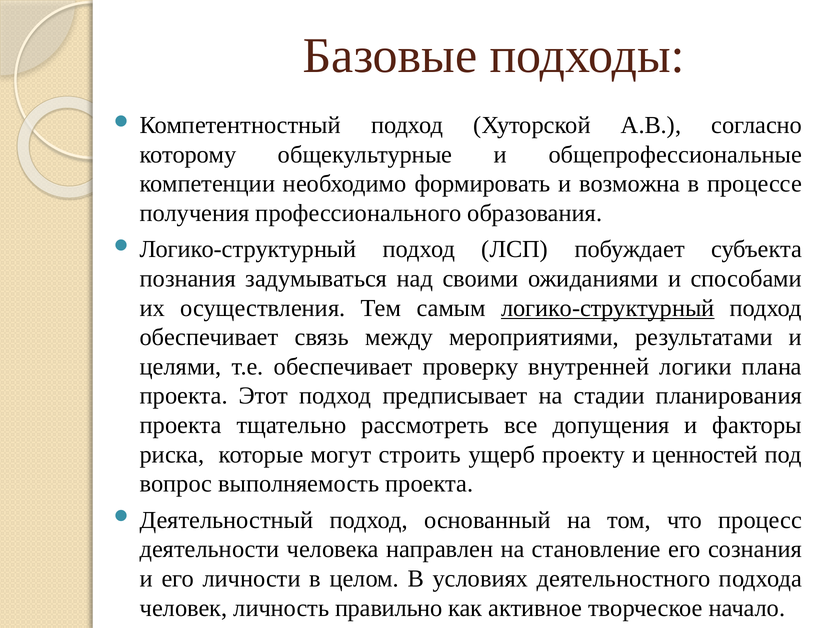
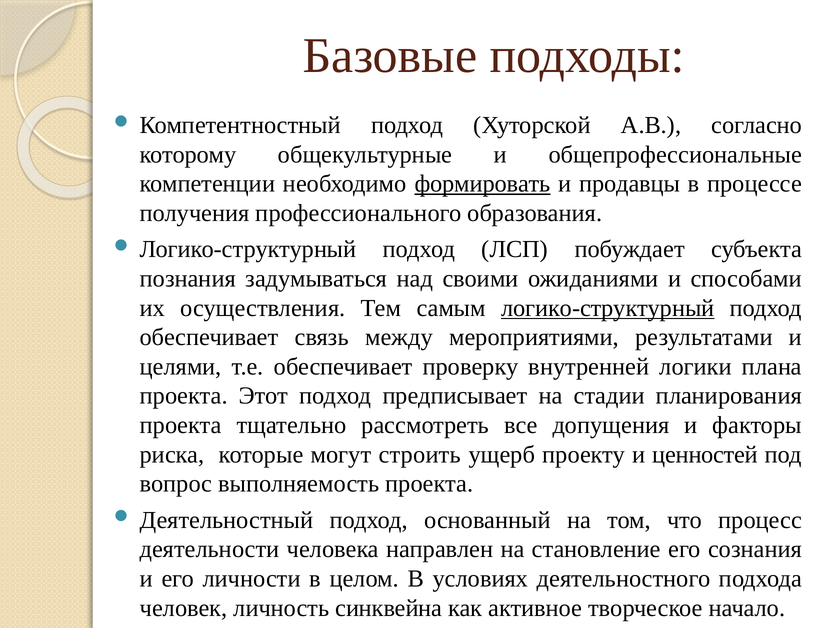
формировать underline: none -> present
возможна: возможна -> продавцы
правильно: правильно -> синквейна
